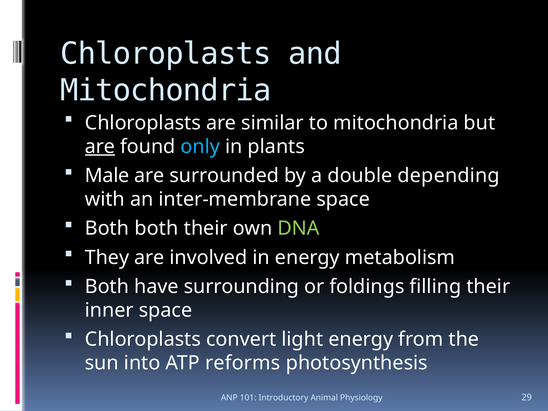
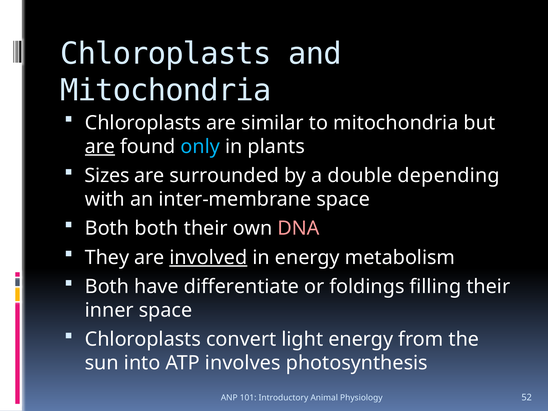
Male: Male -> Sizes
DNA colour: light green -> pink
involved underline: none -> present
surrounding: surrounding -> differentiate
reforms: reforms -> involves
29: 29 -> 52
